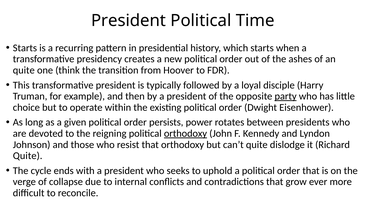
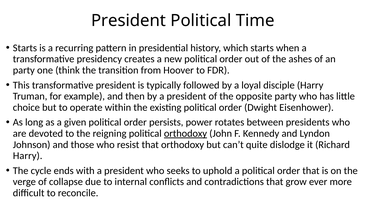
quite at (24, 70): quite -> party
party at (286, 96) underline: present -> none
Quite at (28, 156): Quite -> Harry
